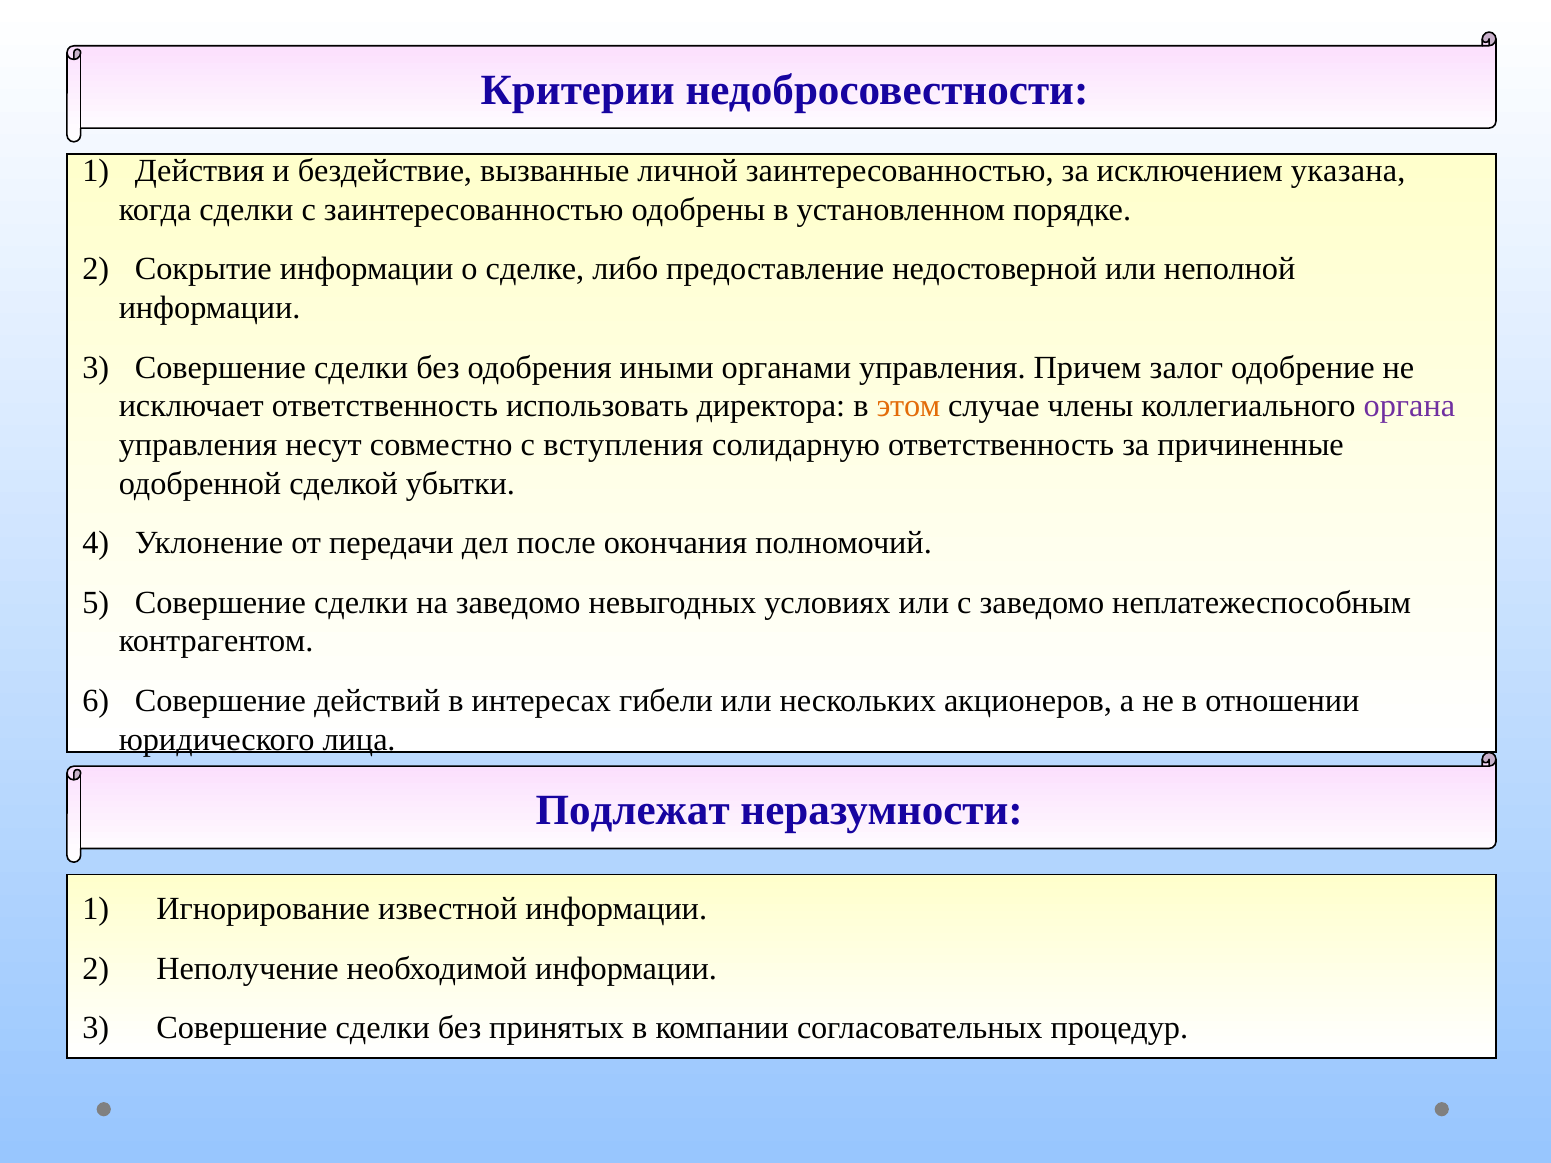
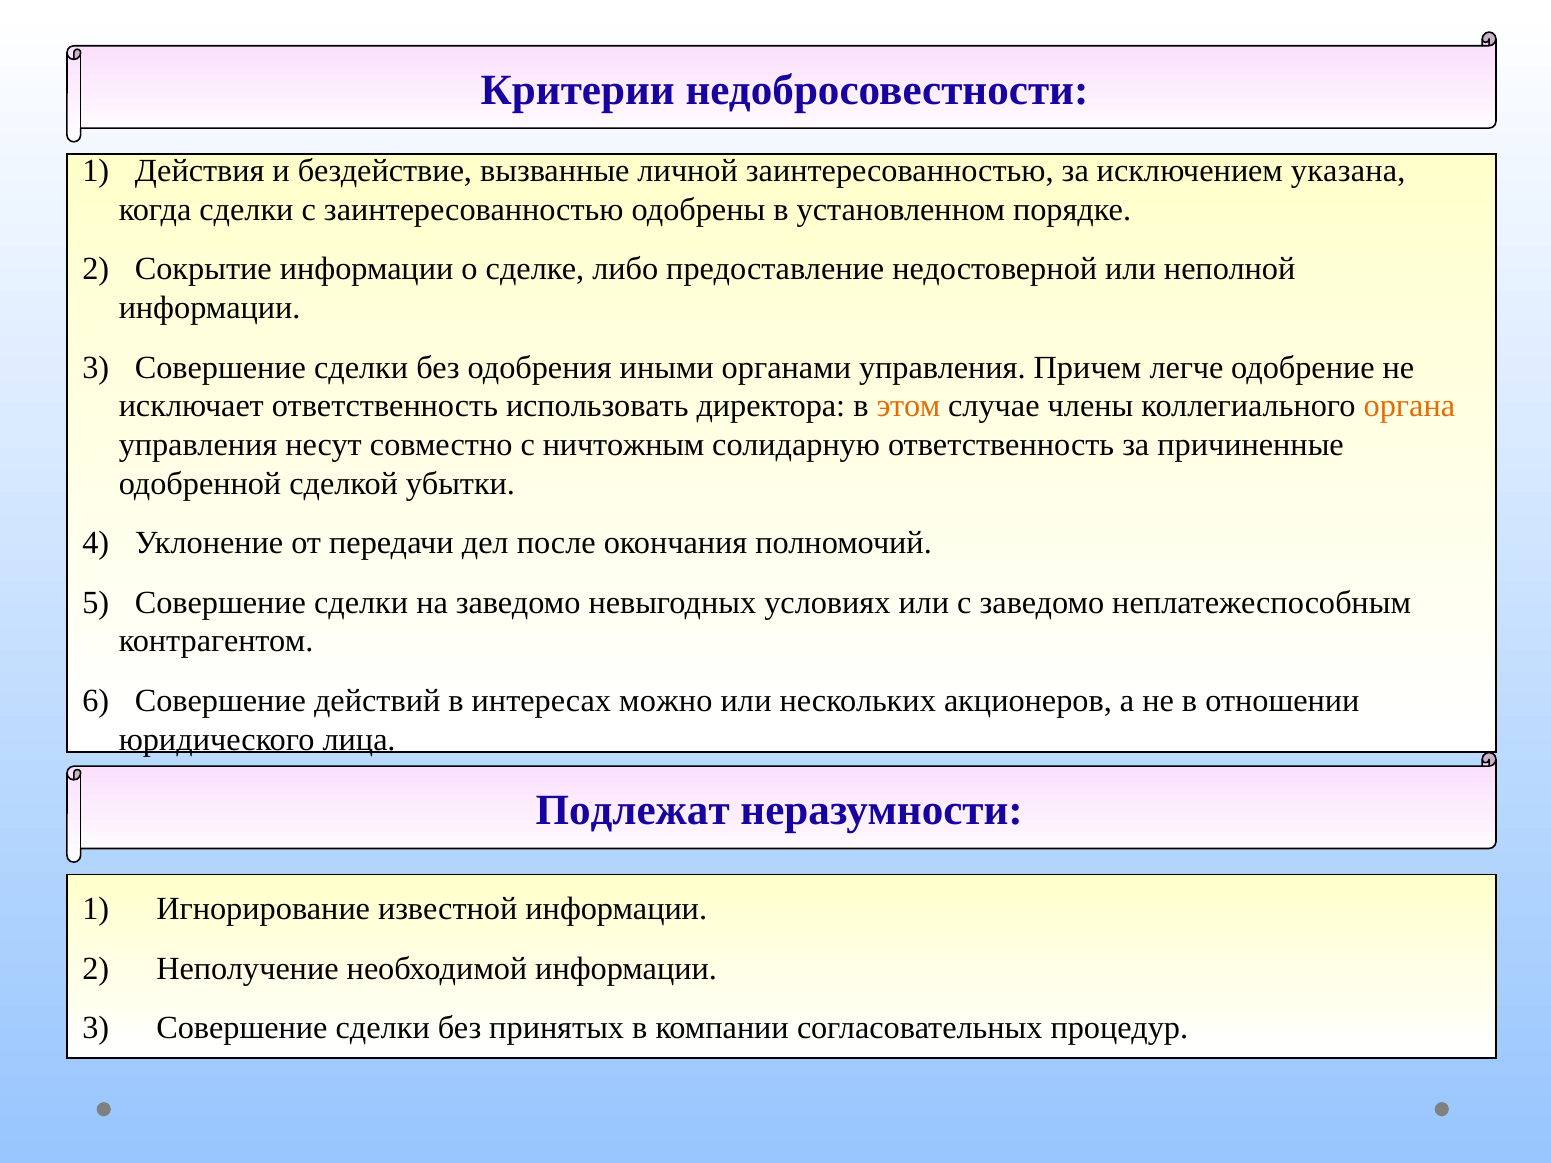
залог: залог -> легче
органа colour: purple -> orange
вступления: вступления -> ничтожным
гибели: гибели -> можно
